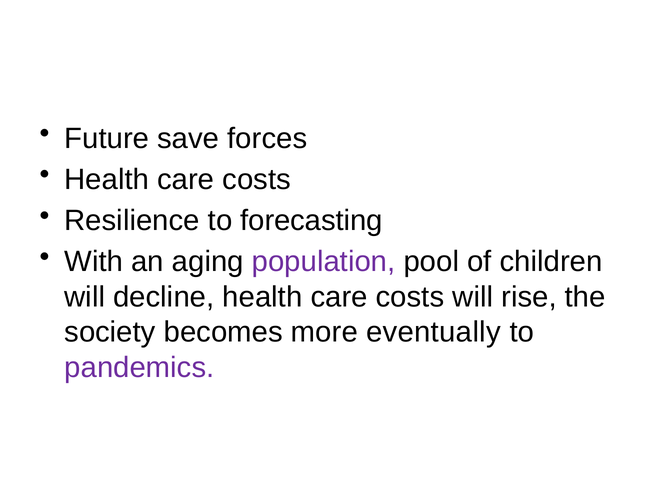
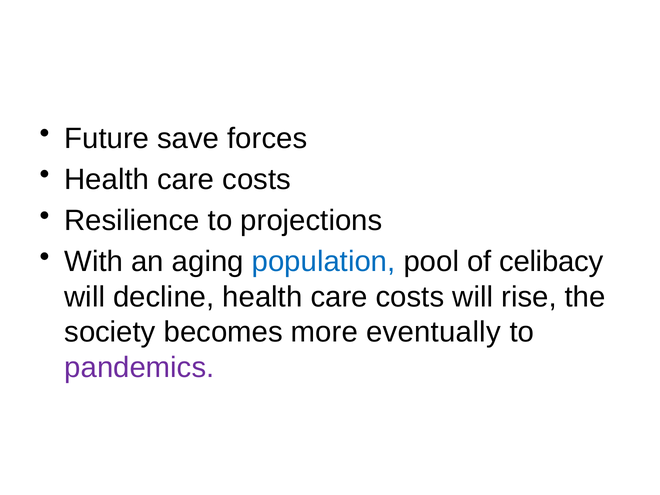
forecasting: forecasting -> projections
population colour: purple -> blue
children: children -> celibacy
